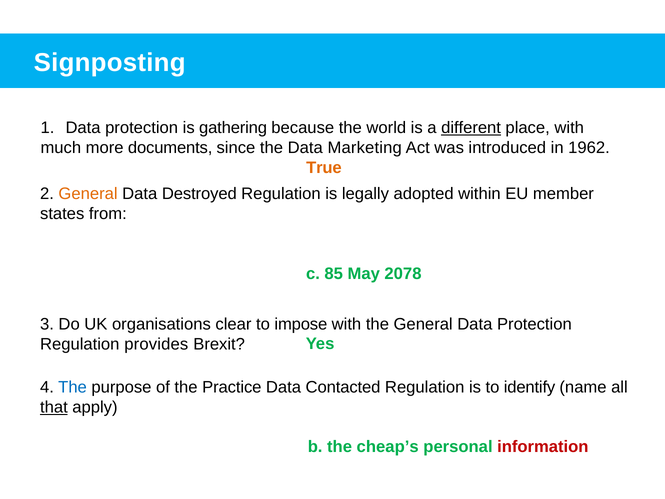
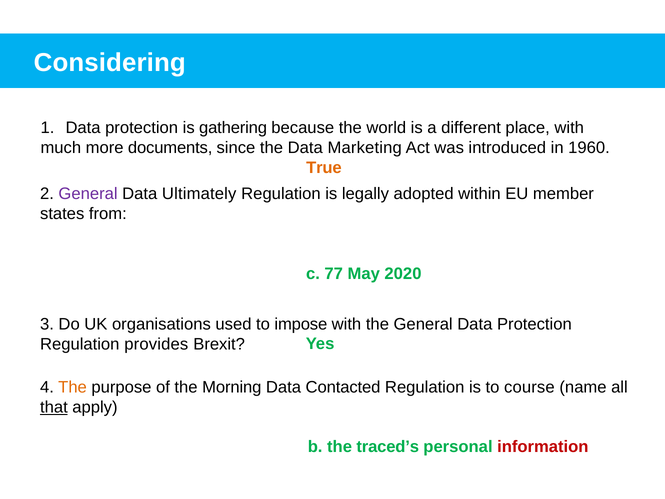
Signposting: Signposting -> Considering
different underline: present -> none
1962: 1962 -> 1960
General at (88, 194) colour: orange -> purple
Destroyed: Destroyed -> Ultimately
85: 85 -> 77
2078: 2078 -> 2020
clear: clear -> used
The at (73, 387) colour: blue -> orange
Practice: Practice -> Morning
identify: identify -> course
cheap’s: cheap’s -> traced’s
